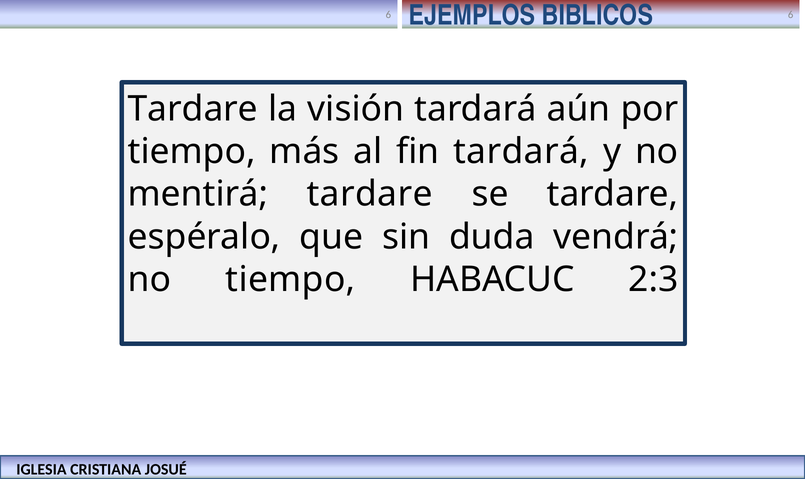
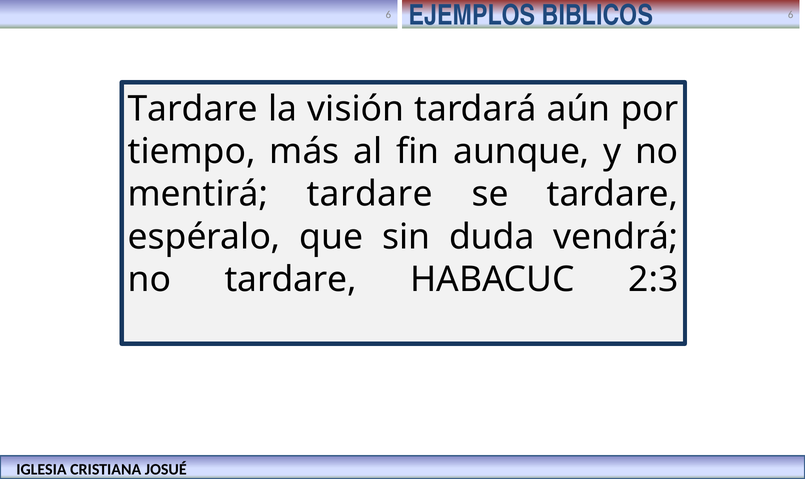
fin tardará: tardará -> aunque
no tiempo: tiempo -> tardare
